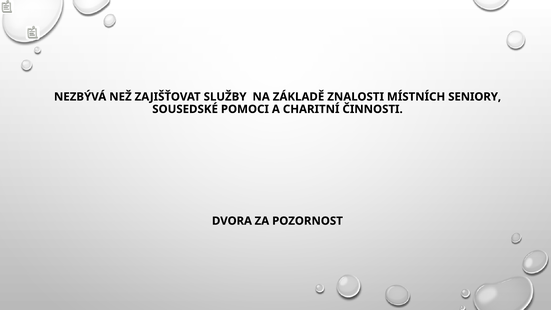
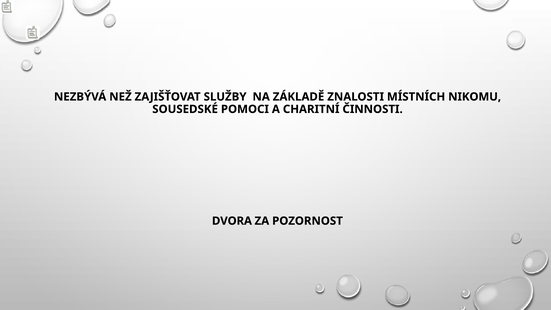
SENIORY: SENIORY -> NIKOMU
